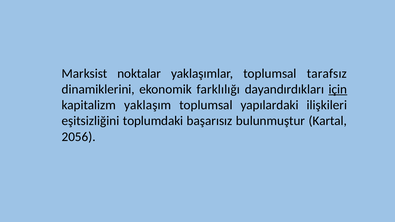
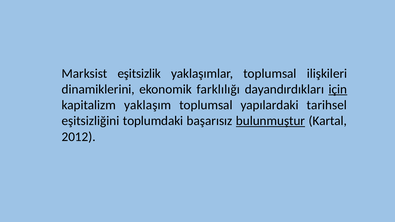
noktalar: noktalar -> eşitsizlik
tarafsız: tarafsız -> ilişkileri
ilişkileri: ilişkileri -> tarihsel
bulunmuştur underline: none -> present
2056: 2056 -> 2012
